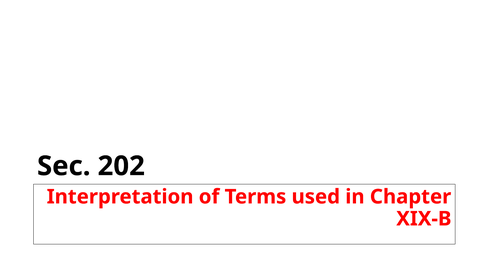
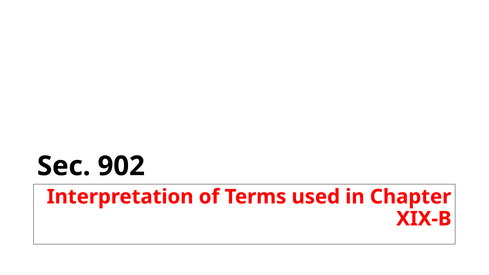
202: 202 -> 902
